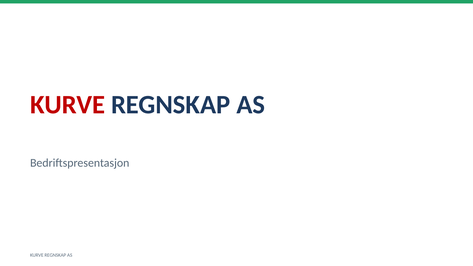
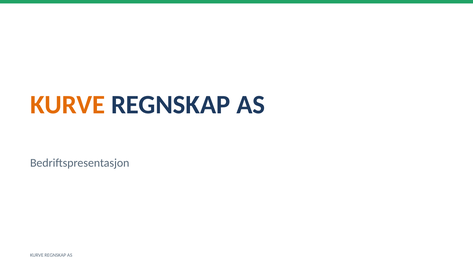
KURVE at (68, 105) colour: red -> orange
